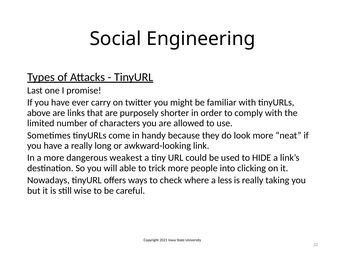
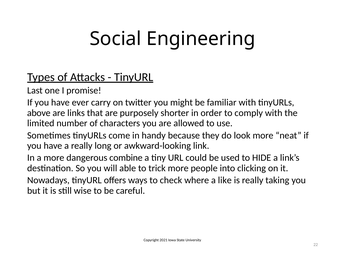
weakest: weakest -> combine
less: less -> like
